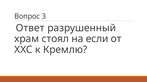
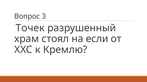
Ответ: Ответ -> Точек
